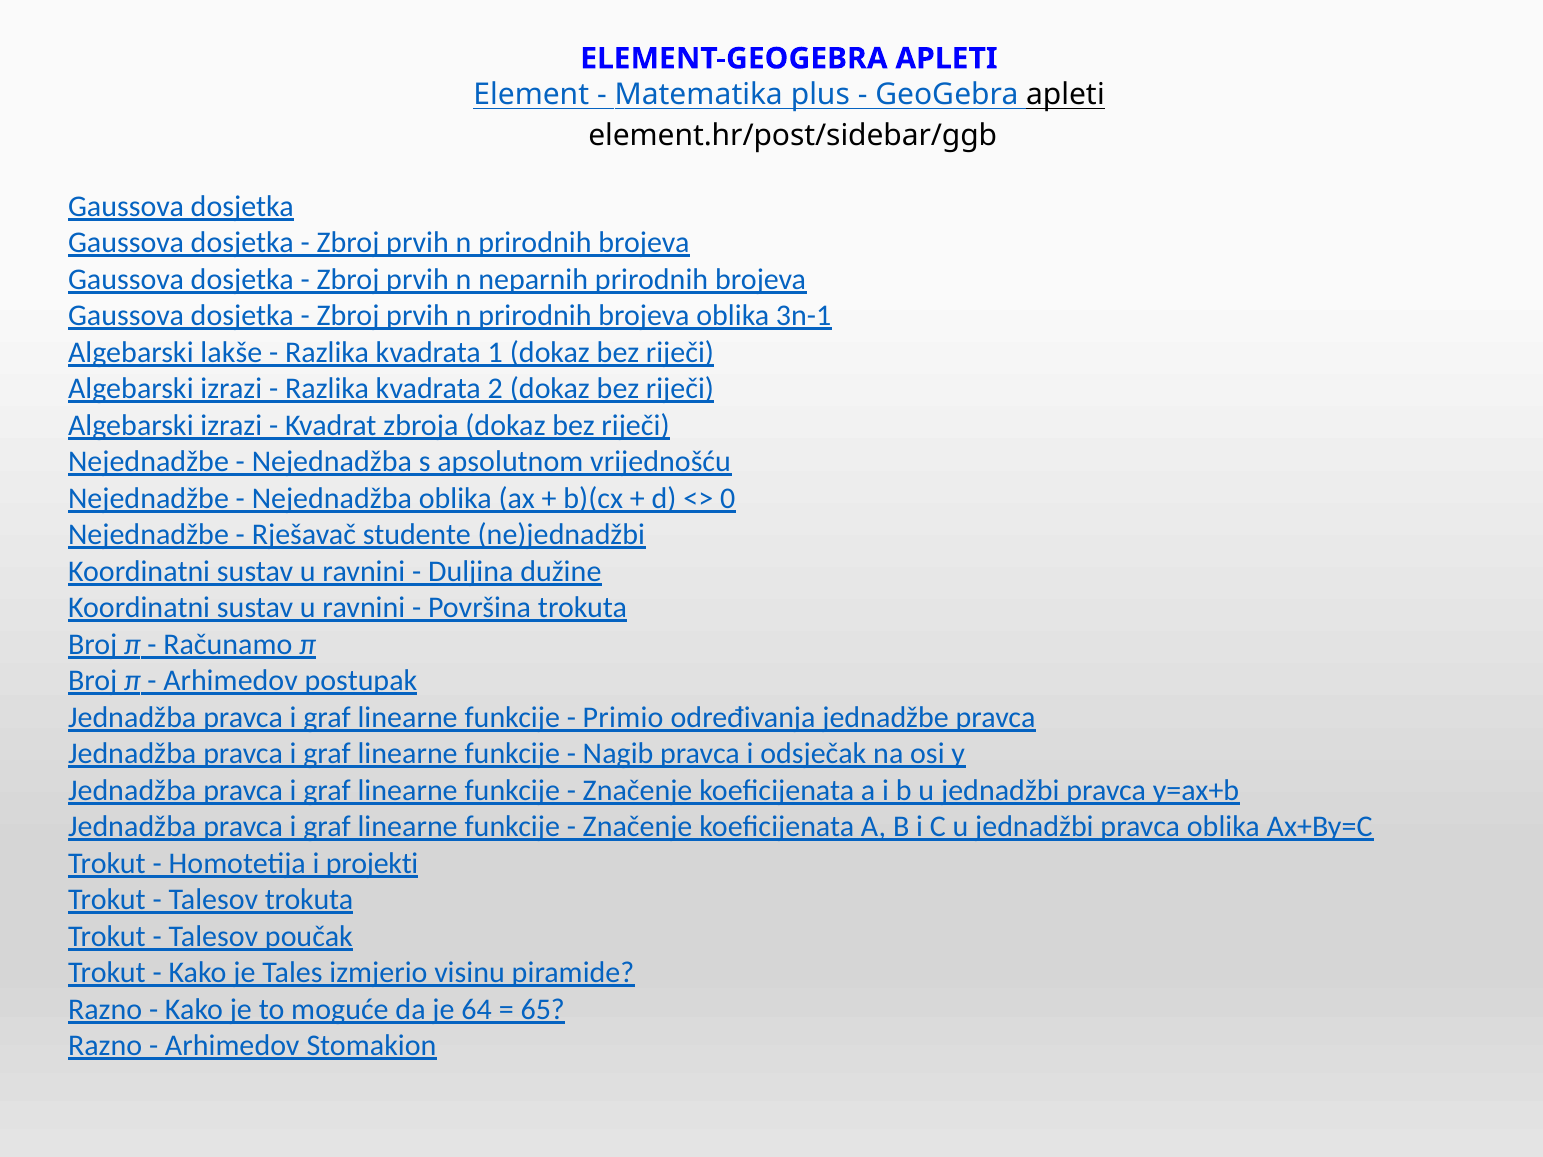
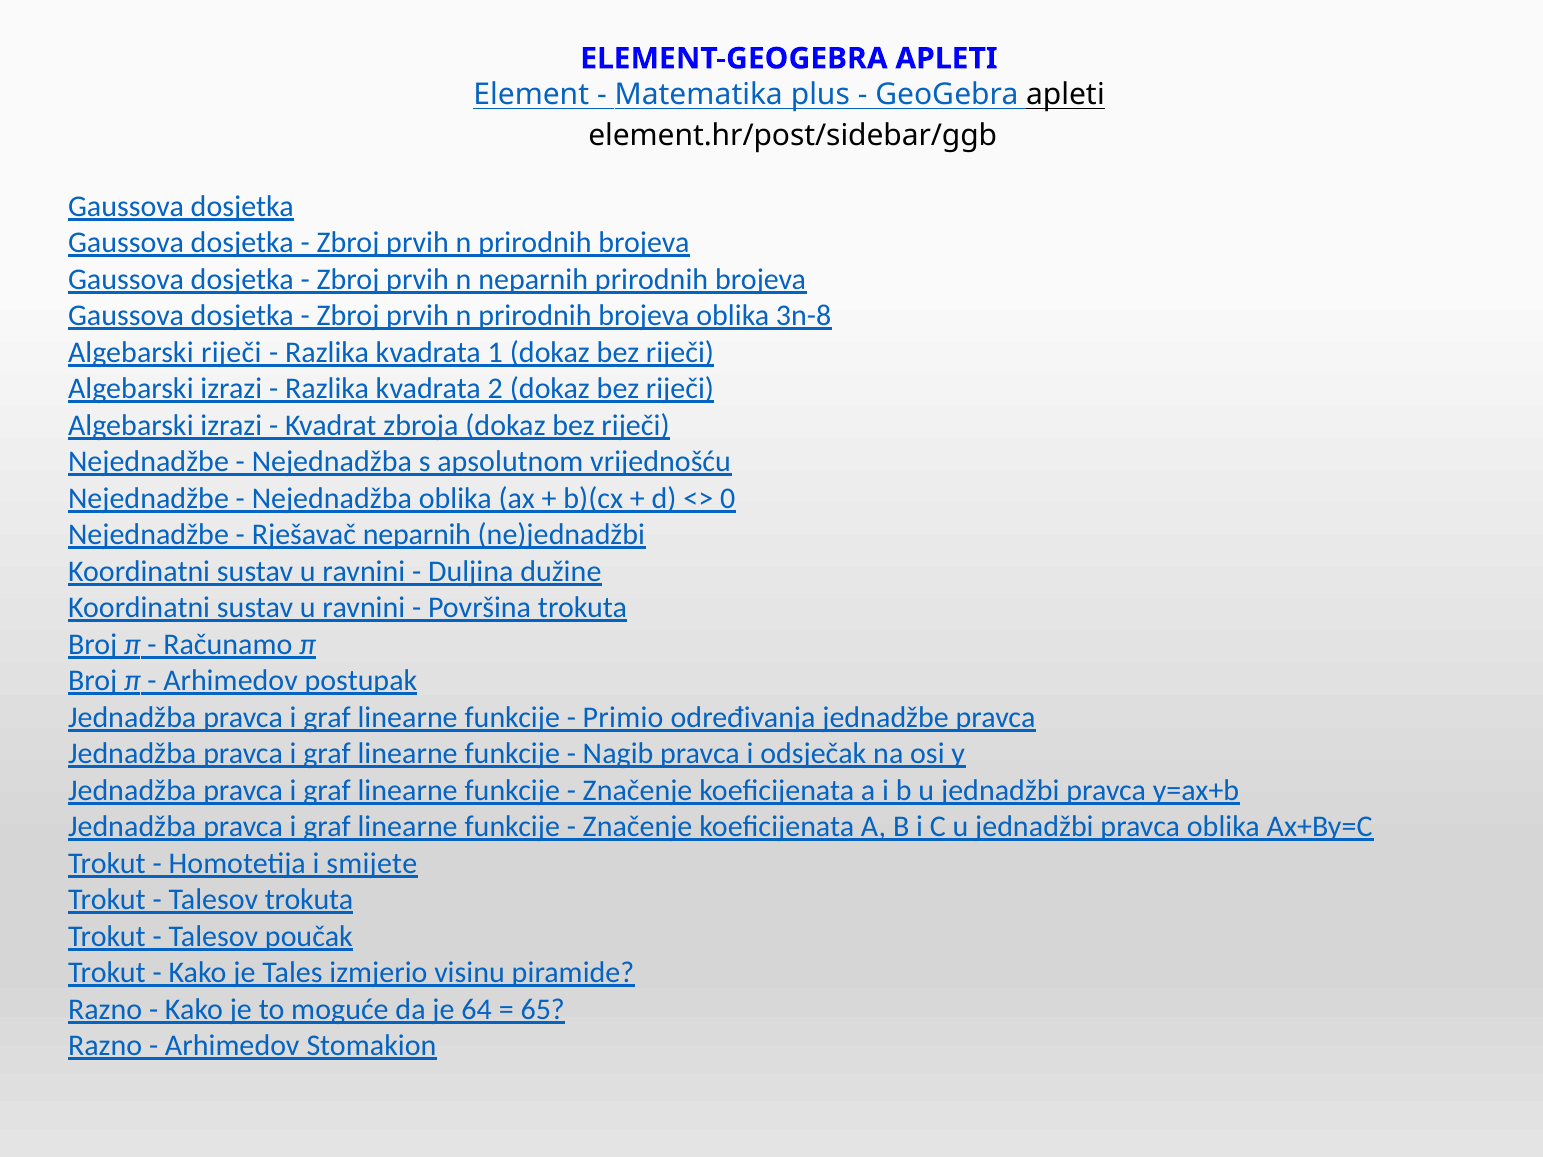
3n-1: 3n-1 -> 3n-8
Algebarski lakše: lakše -> riječi
Rješavač studente: studente -> neparnih
projekti: projekti -> smijete
